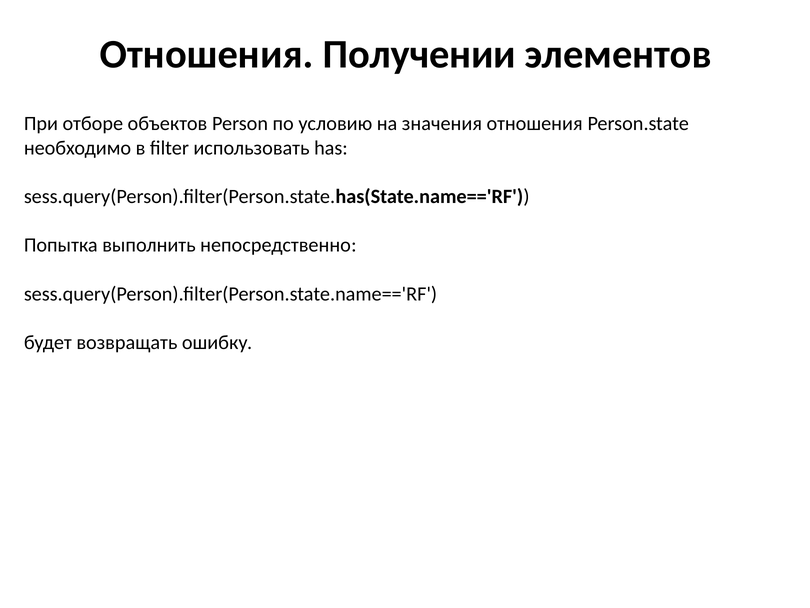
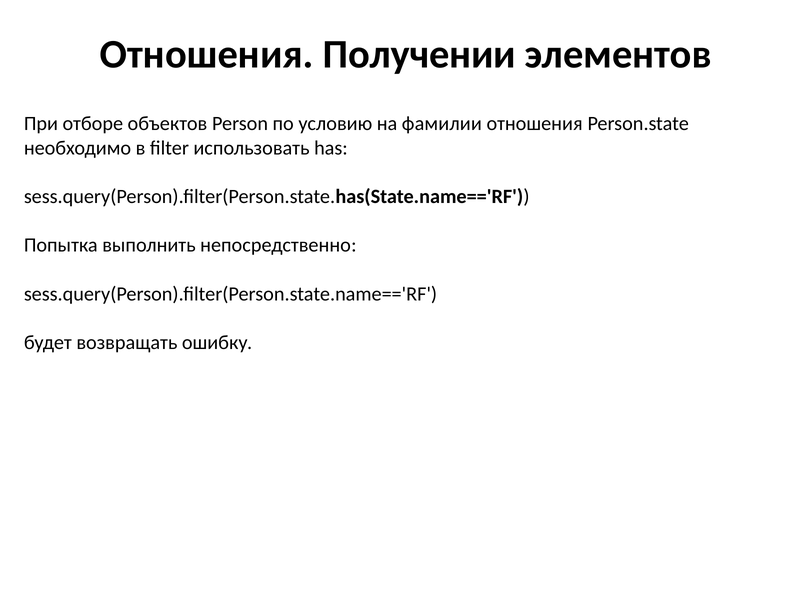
значения: значения -> фамилии
